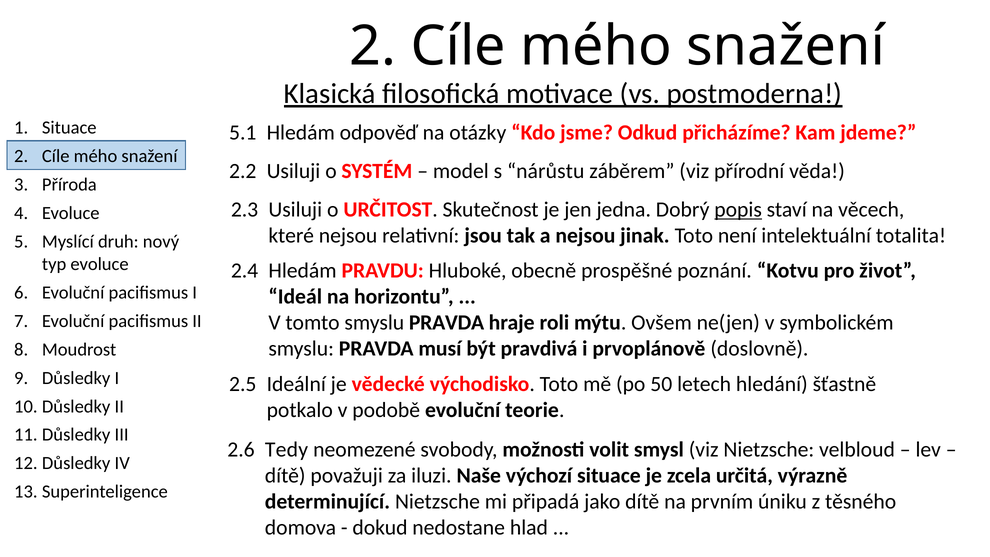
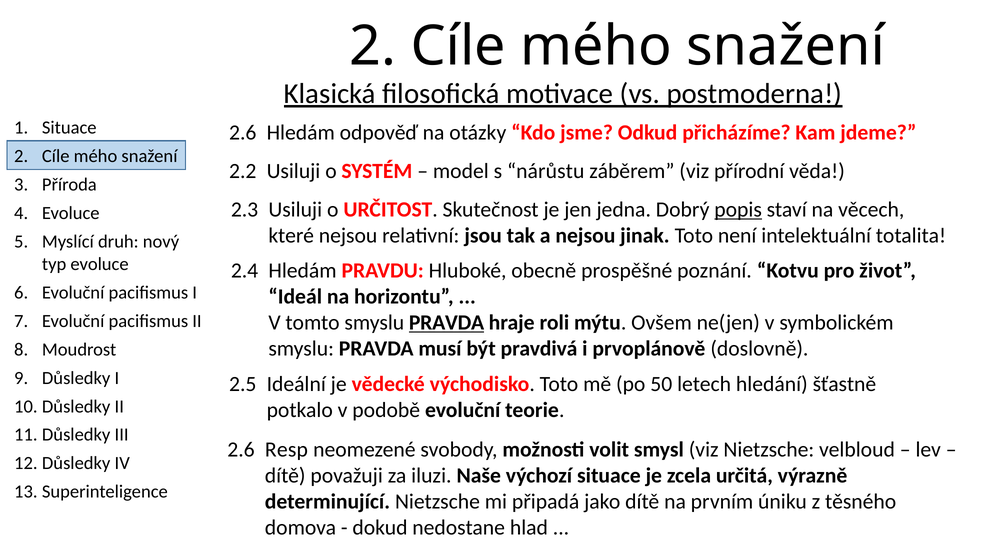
5.1 at (243, 133): 5.1 -> 2.6
PRAVDA at (447, 323) underline: none -> present
Tedy: Tedy -> Resp
